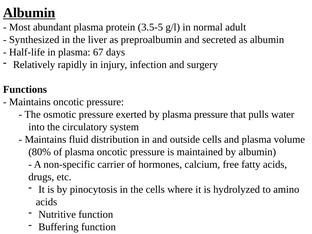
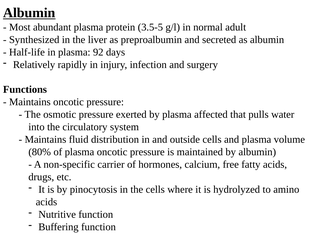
67: 67 -> 92
plasma pressure: pressure -> affected
